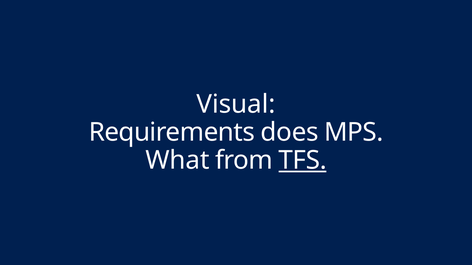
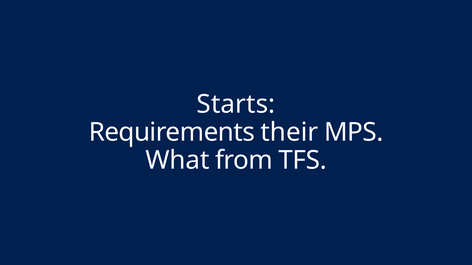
Visual: Visual -> Starts
does: does -> their
TFS underline: present -> none
